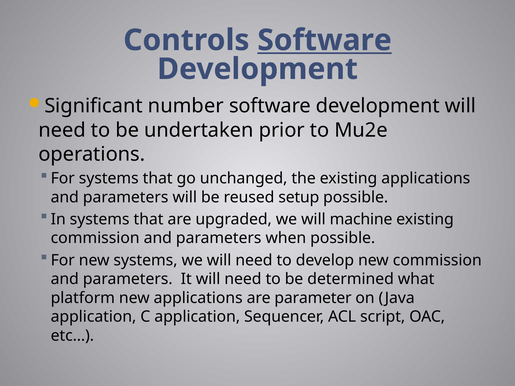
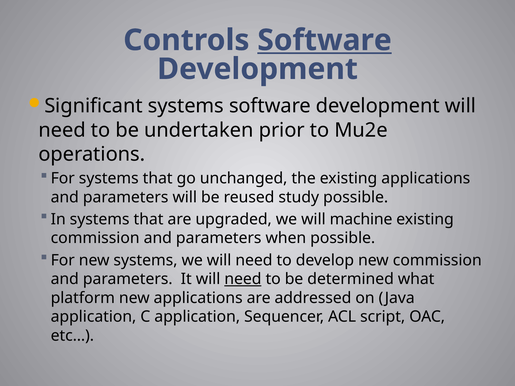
Significant number: number -> systems
setup: setup -> study
need at (243, 279) underline: none -> present
parameter: parameter -> addressed
